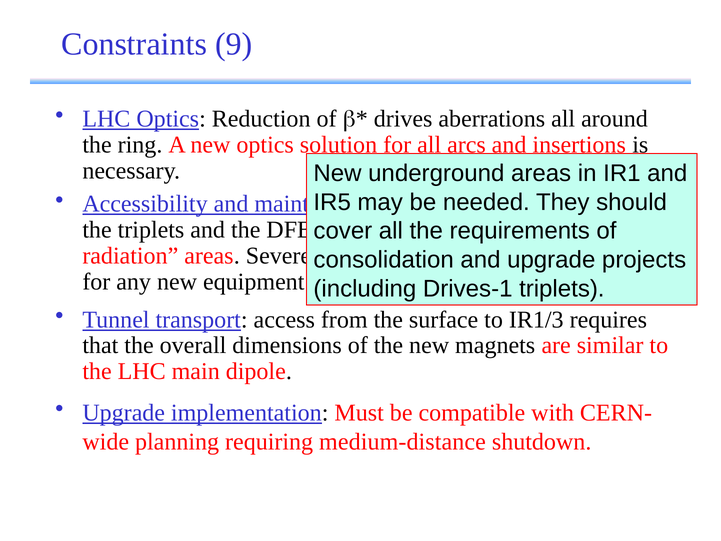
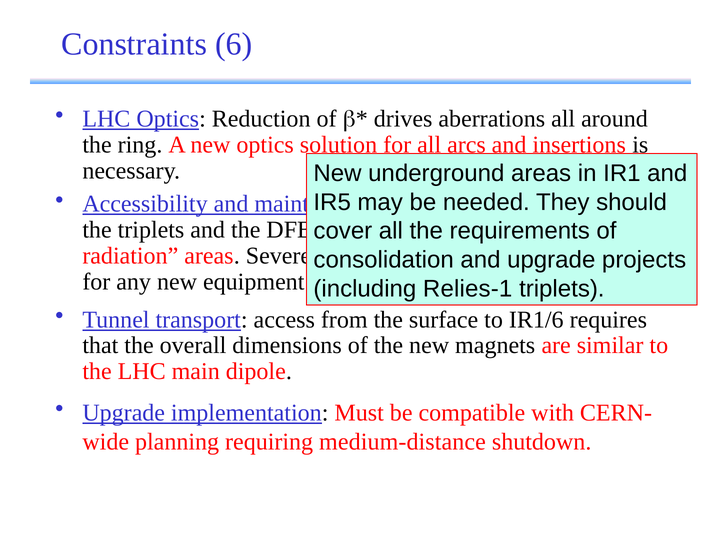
9: 9 -> 6
Drives-1: Drives-1 -> Relies-1
IR1/3: IR1/3 -> IR1/6
